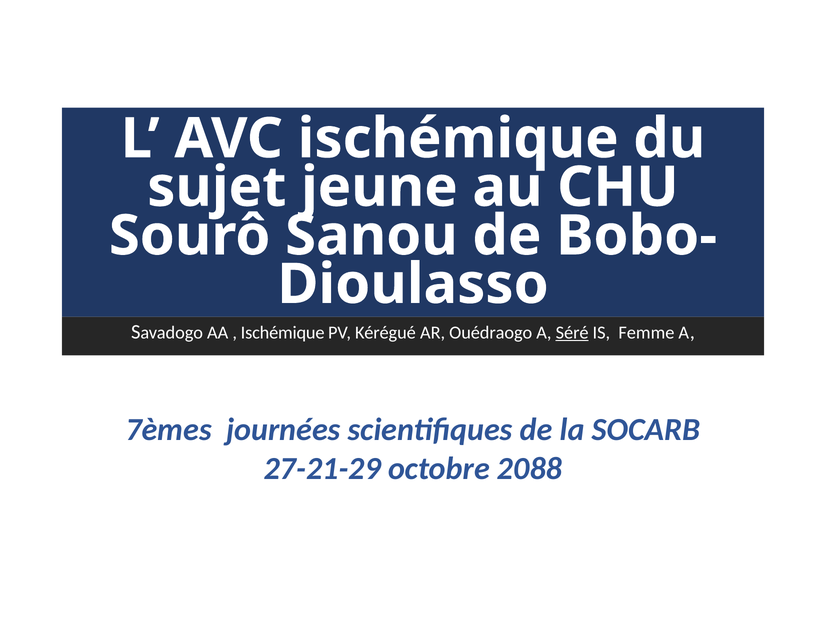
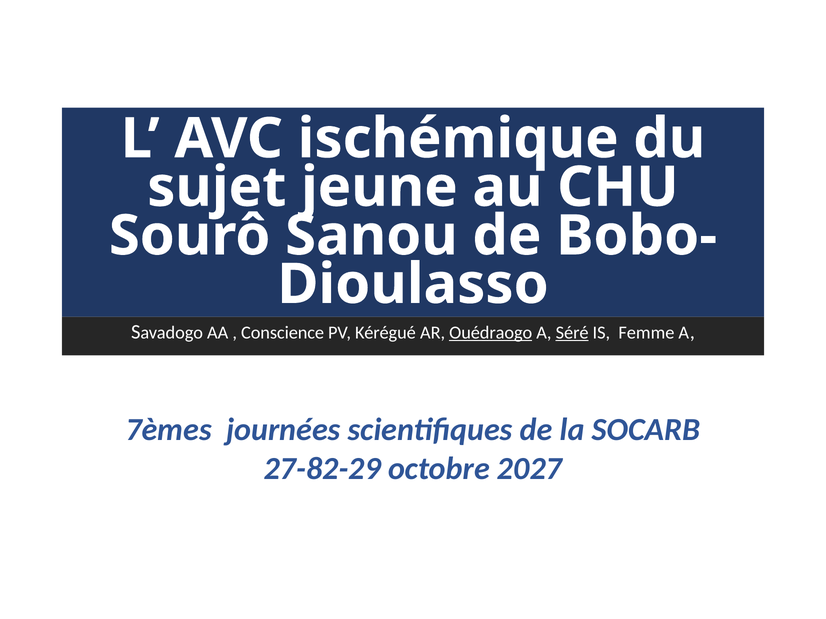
Ischémique at (283, 333): Ischémique -> Conscience
Ouédraogo underline: none -> present
27-21-29: 27-21-29 -> 27-82-29
2088: 2088 -> 2027
